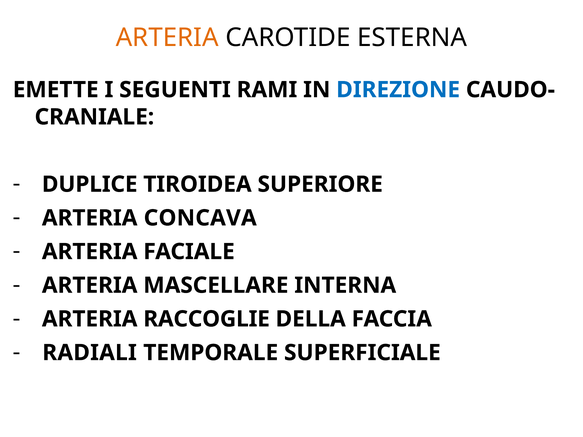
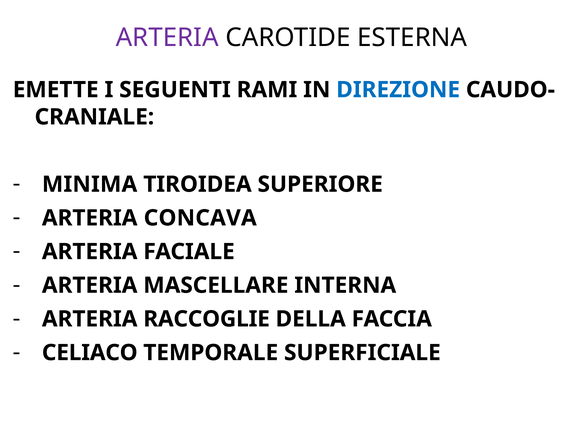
ARTERIA at (167, 38) colour: orange -> purple
DUPLICE: DUPLICE -> MINIMA
RADIALI: RADIALI -> CELIACO
